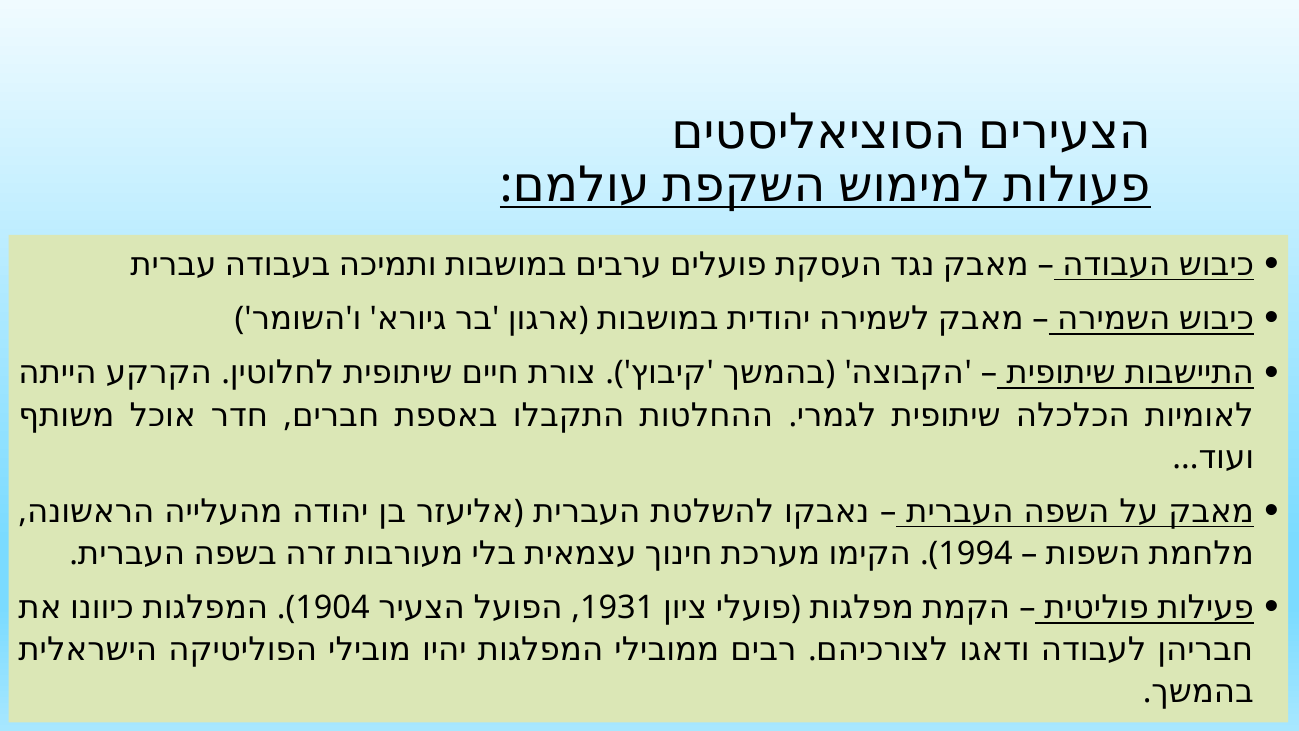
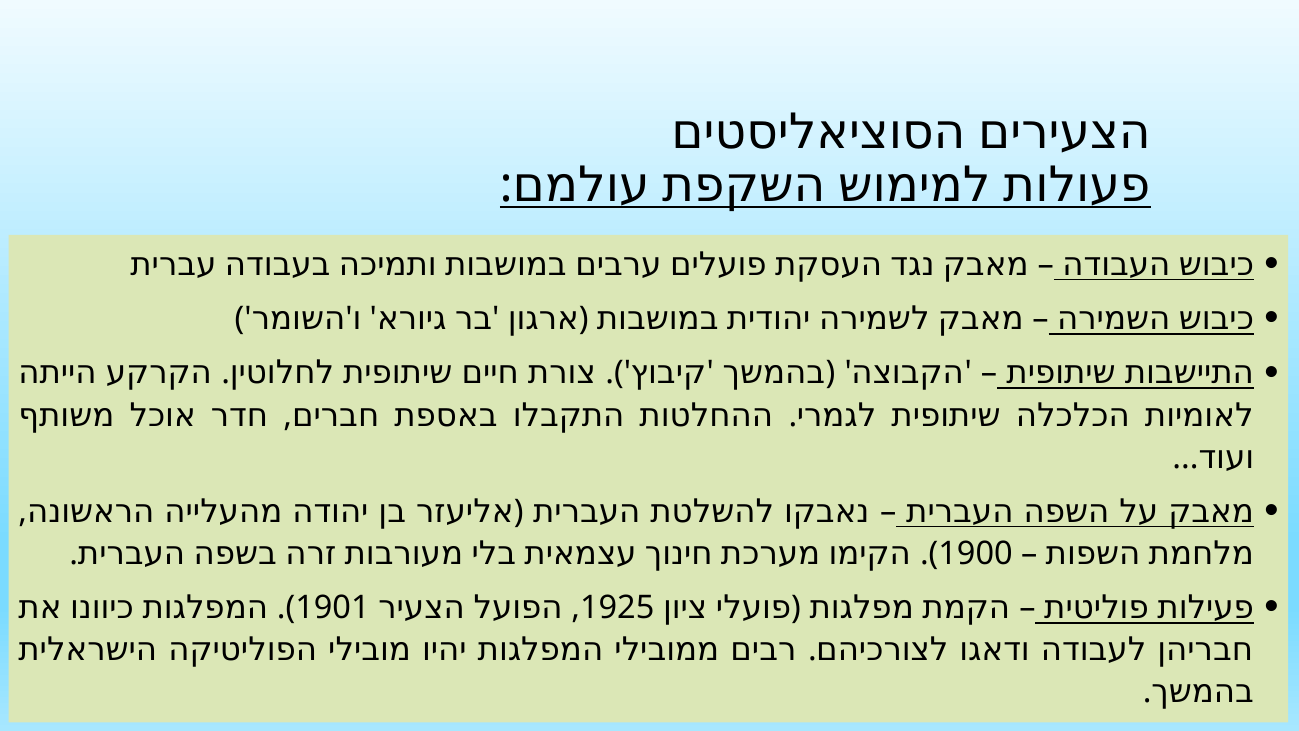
1994: 1994 -> 1900
1904: 1904 -> 1901
1931: 1931 -> 1925
